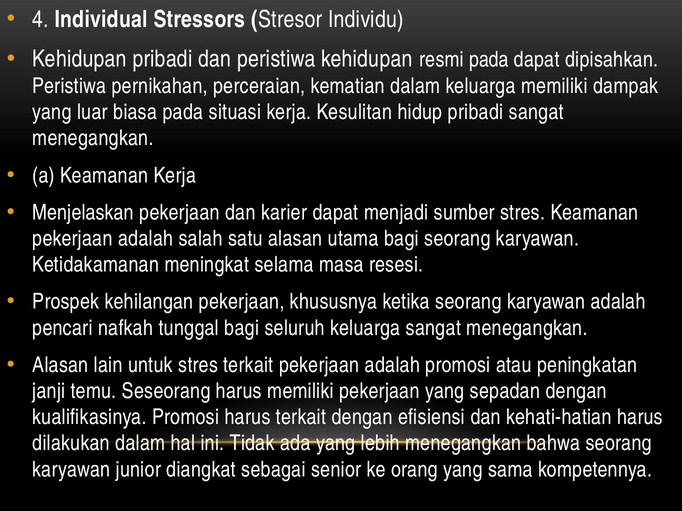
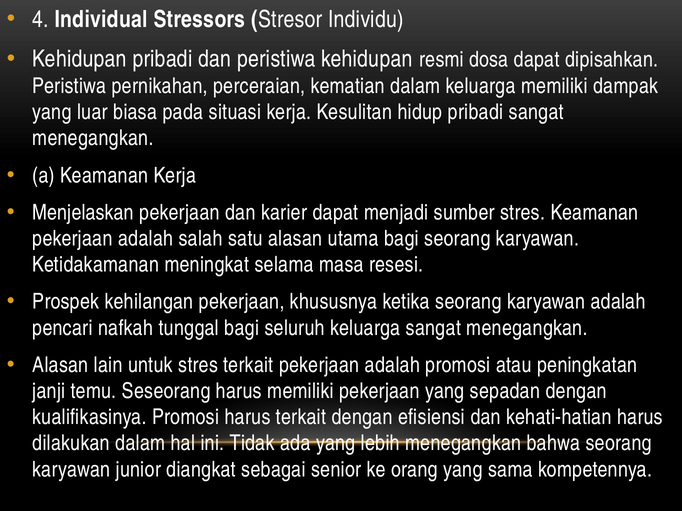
resmi pada: pada -> dosa
